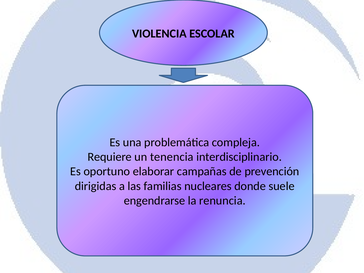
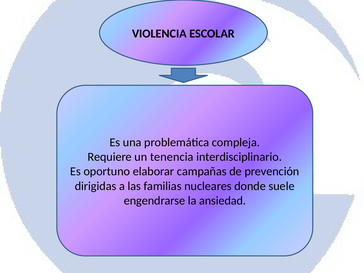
renuncia: renuncia -> ansiedad
